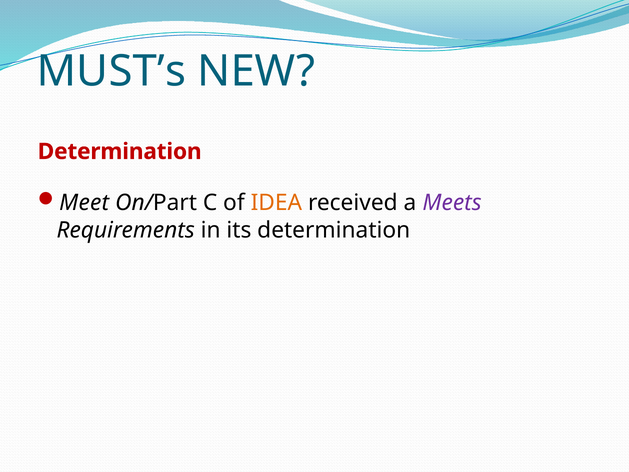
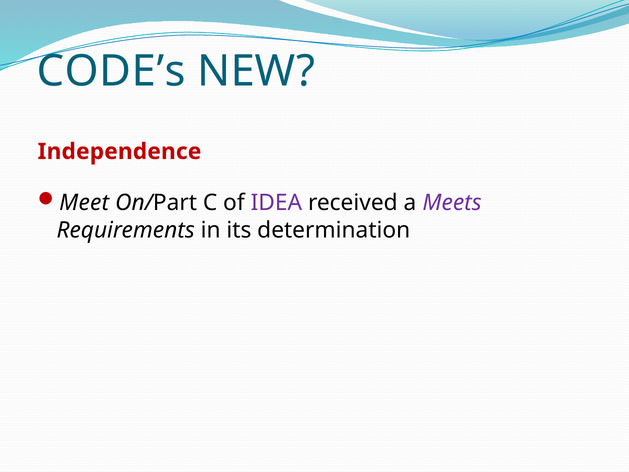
MUST’s: MUST’s -> CODE’s
Determination at (120, 151): Determination -> Independence
IDEA colour: orange -> purple
